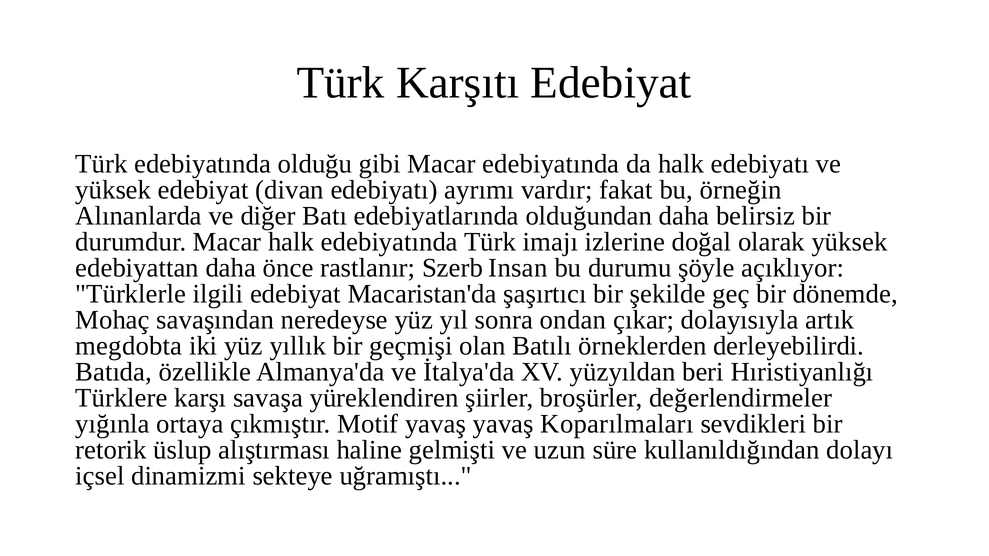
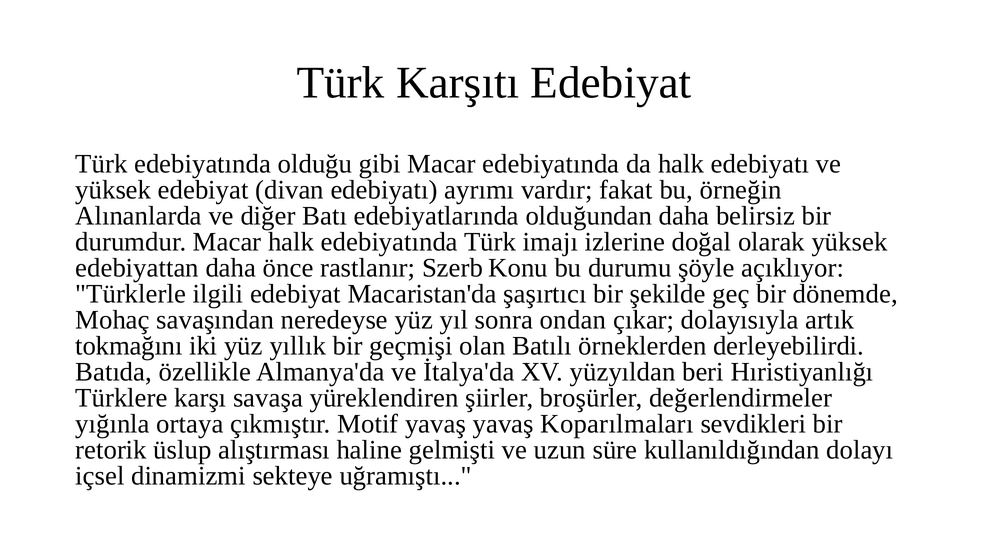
Insan: Insan -> Konu
megdobta: megdobta -> tokmağını
